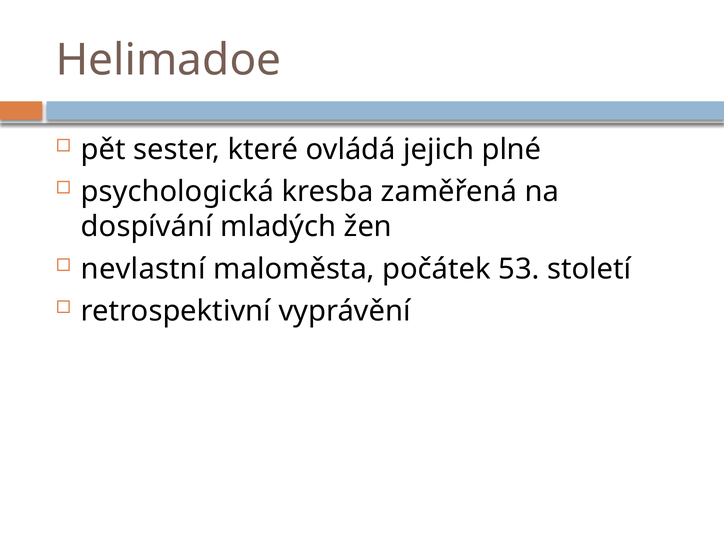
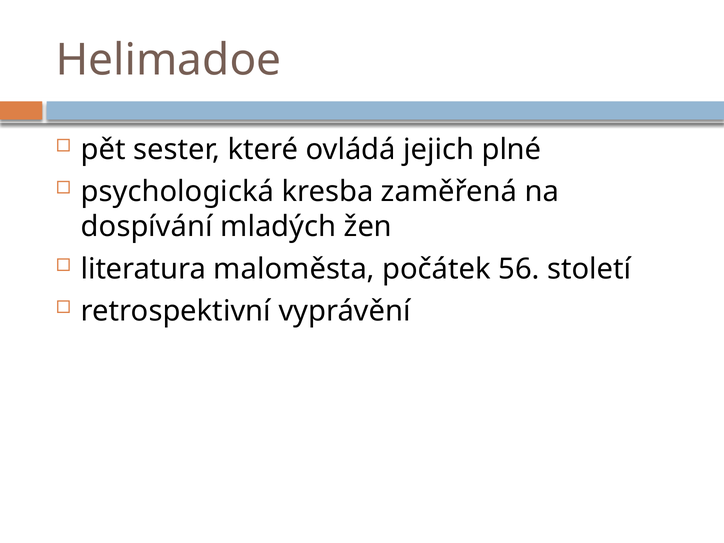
nevlastní: nevlastní -> literatura
53: 53 -> 56
